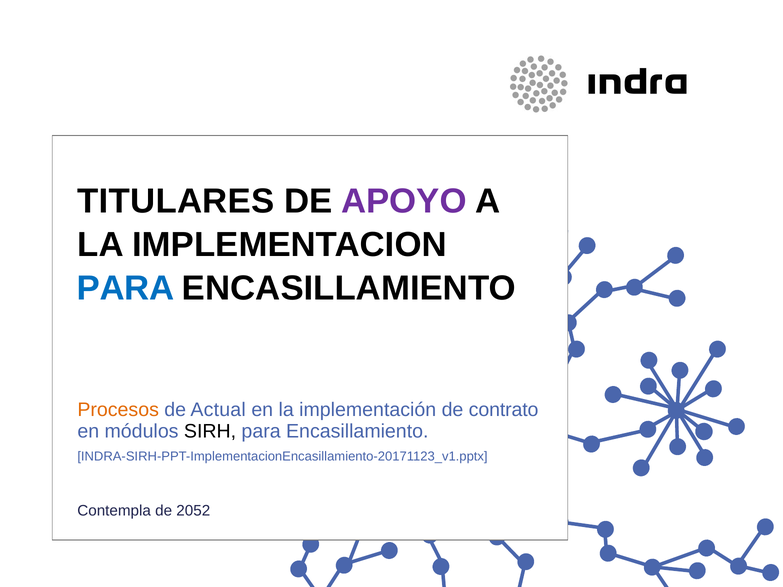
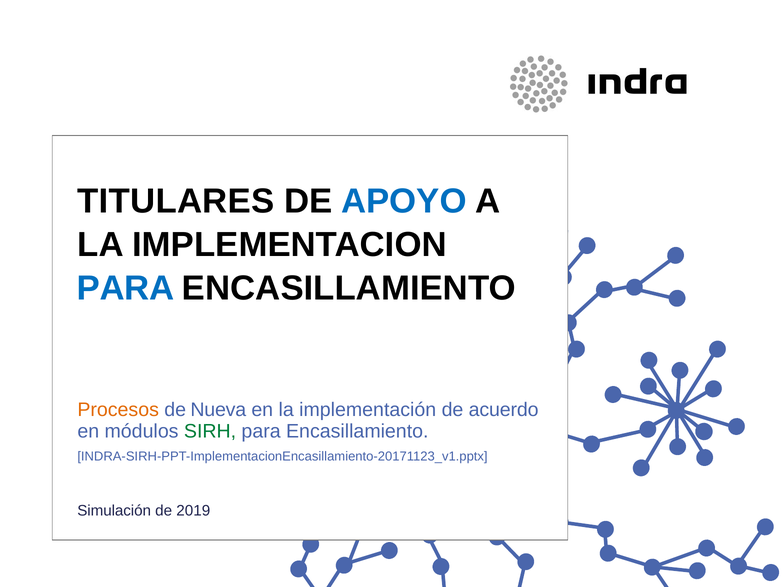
APOYO colour: purple -> blue
Actual: Actual -> Nueva
contrato: contrato -> acuerdo
SIRH colour: black -> green
Contempla: Contempla -> Simulación
2052: 2052 -> 2019
